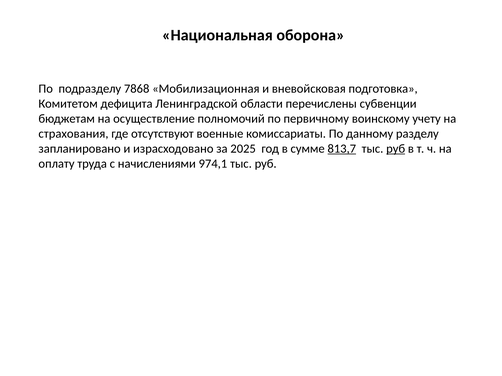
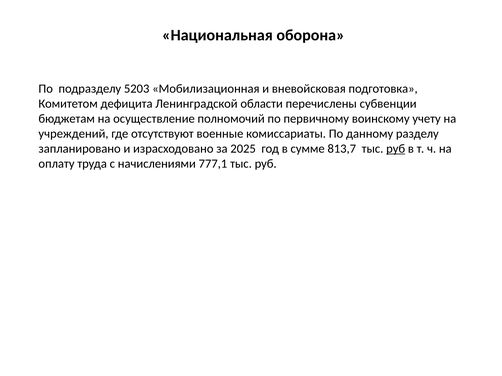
7868: 7868 -> 5203
страхования: страхования -> учреждений
813,7 underline: present -> none
974,1: 974,1 -> 777,1
